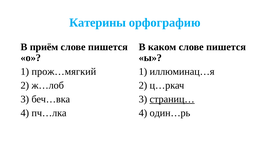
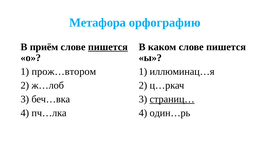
Катерины: Катерины -> Метафора
пишется at (108, 47) underline: none -> present
прож…мягкий: прож…мягкий -> прож…втором
